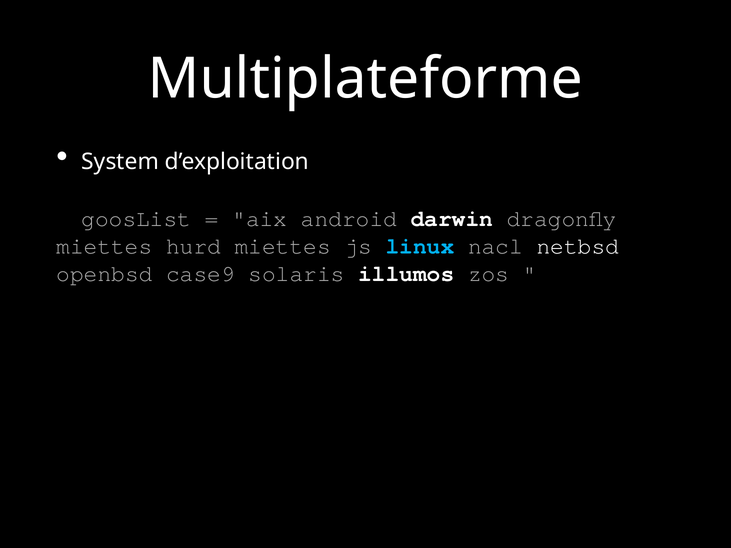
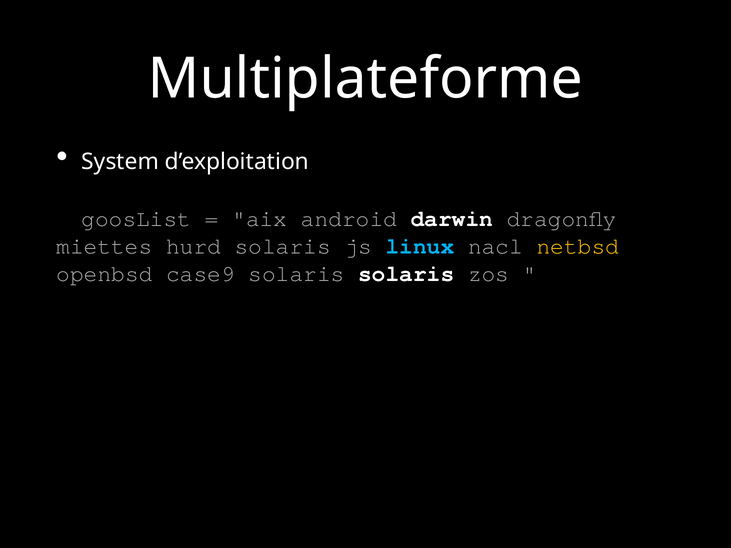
hurd miettes: miettes -> solaris
netbsd colour: white -> yellow
solaris illumos: illumos -> solaris
